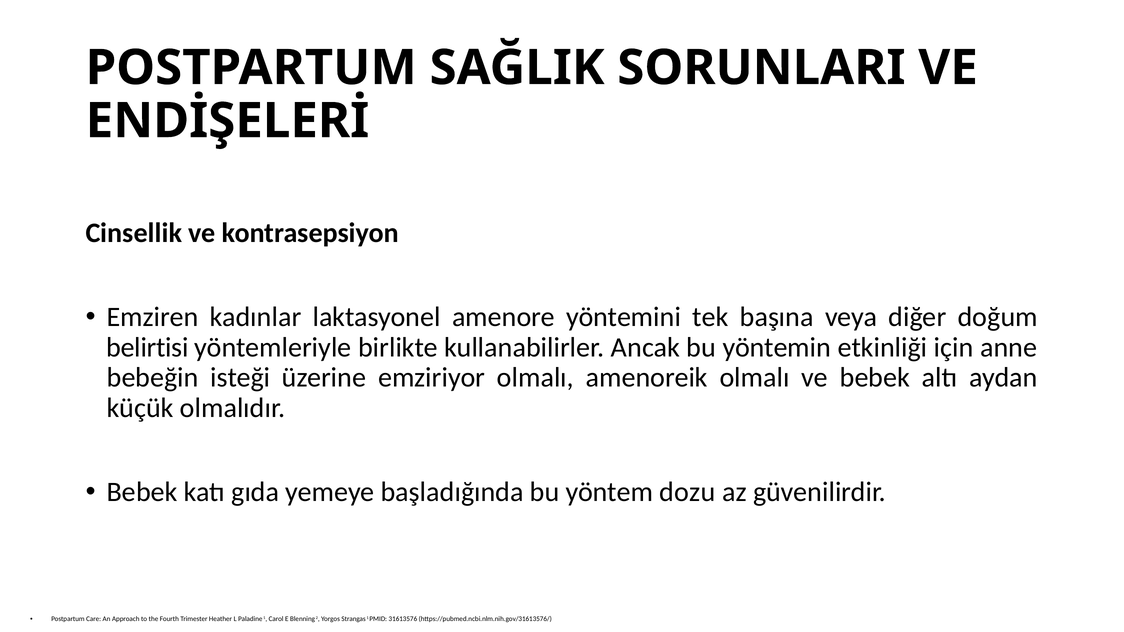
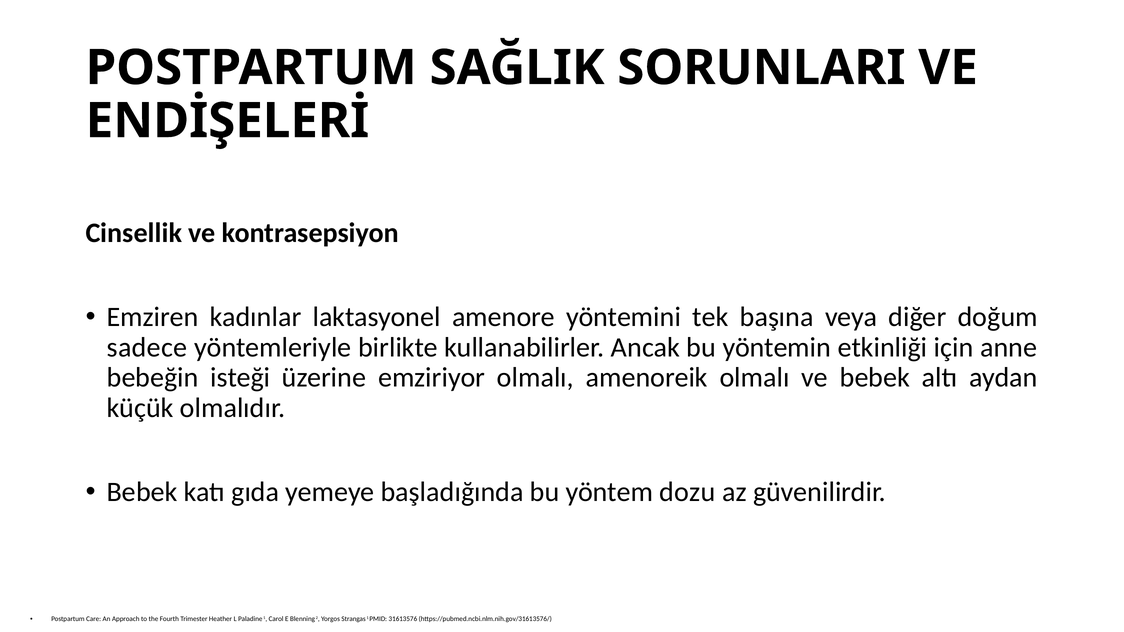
belirtisi: belirtisi -> sadece
